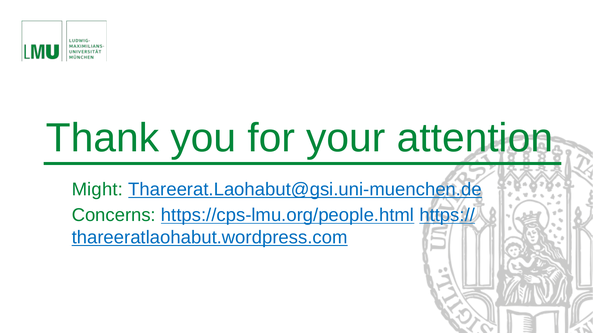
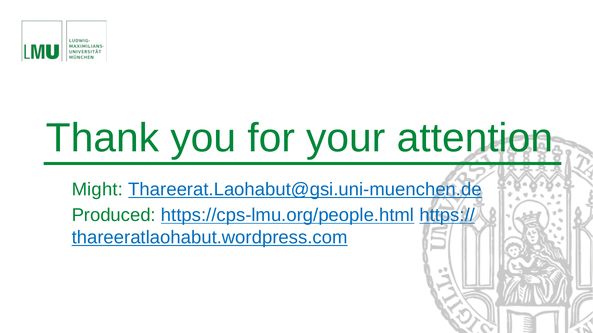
Concerns: Concerns -> Produced
